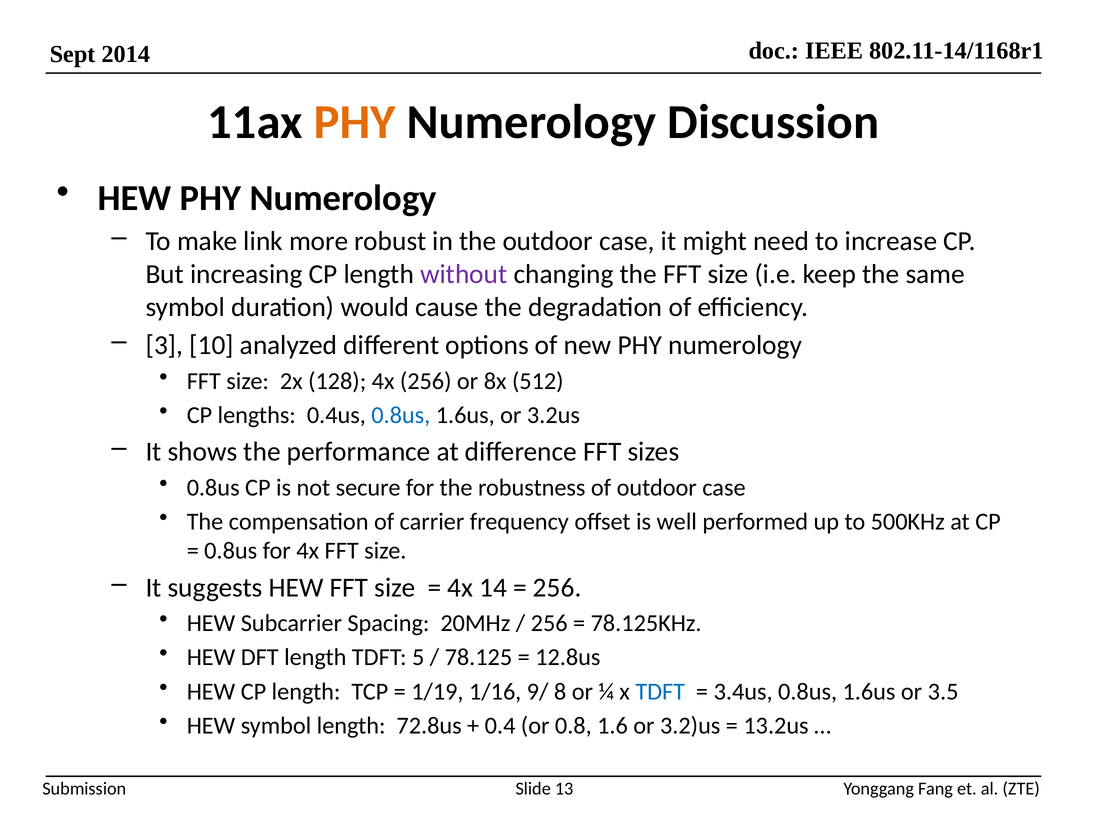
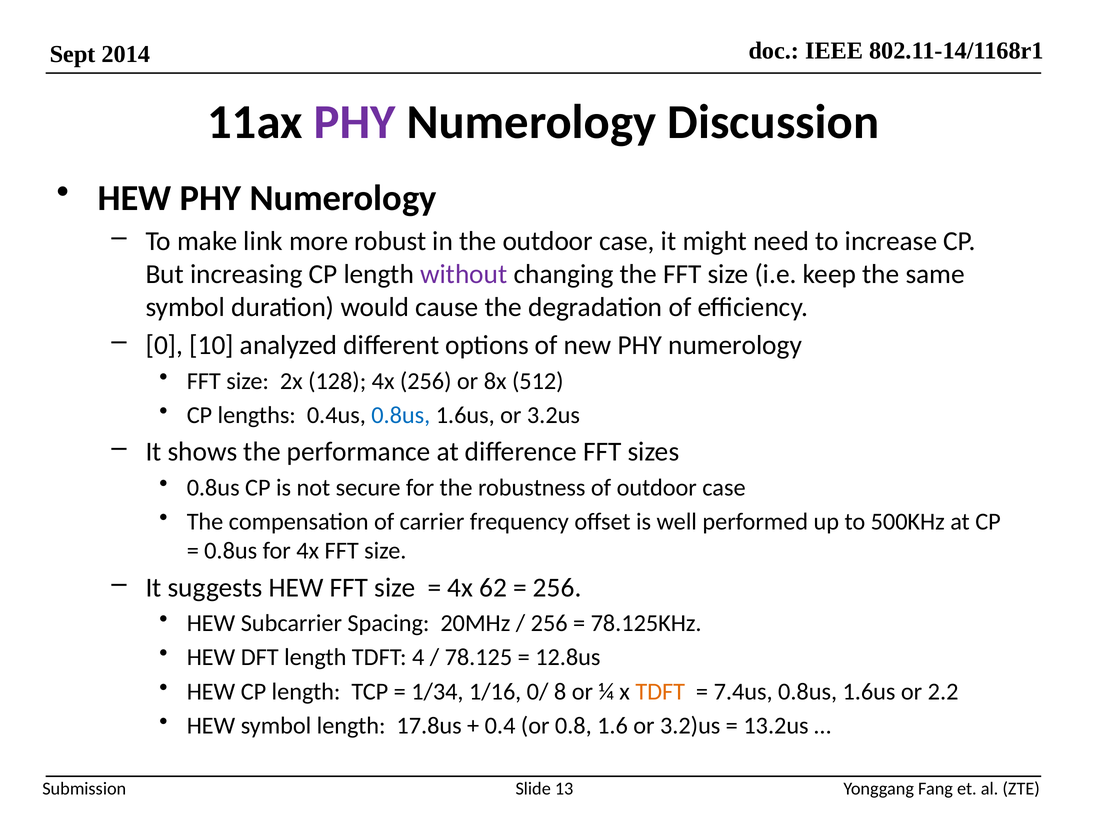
PHY at (355, 122) colour: orange -> purple
3: 3 -> 0
14: 14 -> 62
5: 5 -> 4
1/19: 1/19 -> 1/34
9/: 9/ -> 0/
TDFT at (660, 692) colour: blue -> orange
3.4us: 3.4us -> 7.4us
3.5: 3.5 -> 2.2
72.8us: 72.8us -> 17.8us
